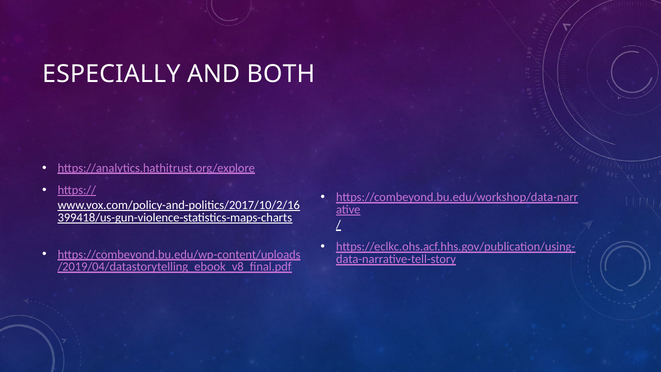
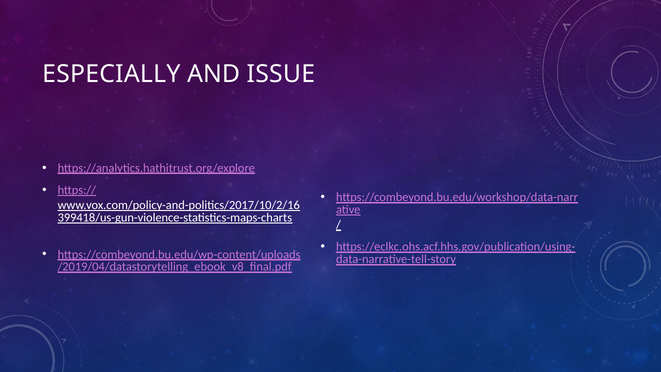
BOTH: BOTH -> ISSUE
